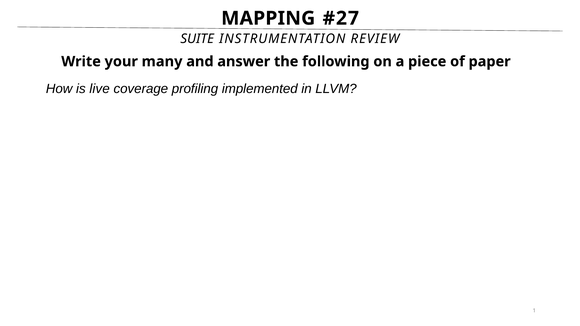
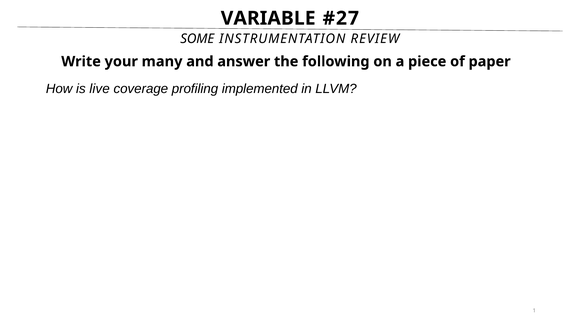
MAPPING: MAPPING -> VARIABLE
SUITE: SUITE -> SOME
